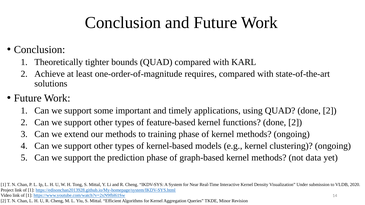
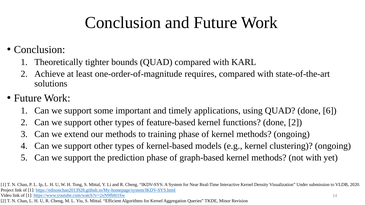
QUAD done 2: 2 -> 6
not data: data -> with
